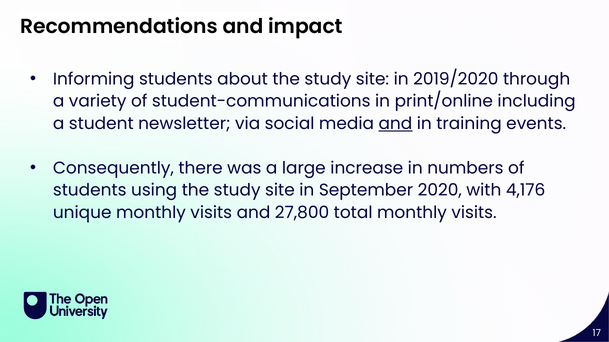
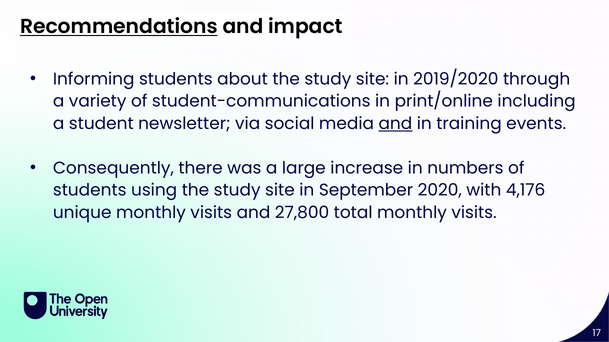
Recommendations underline: none -> present
